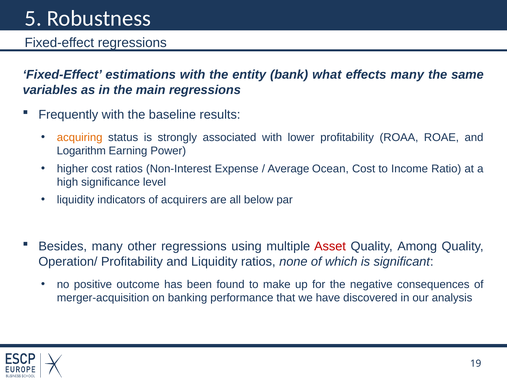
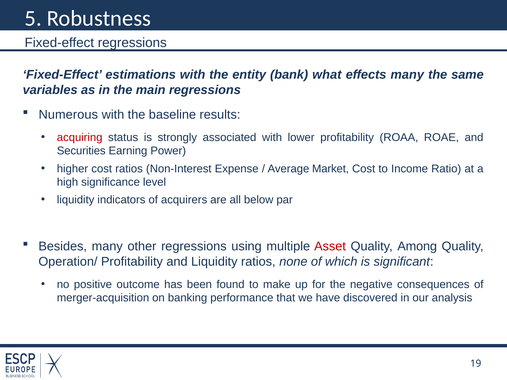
Frequently: Frequently -> Numerous
acquiring colour: orange -> red
Logarithm: Logarithm -> Securities
Ocean: Ocean -> Market
